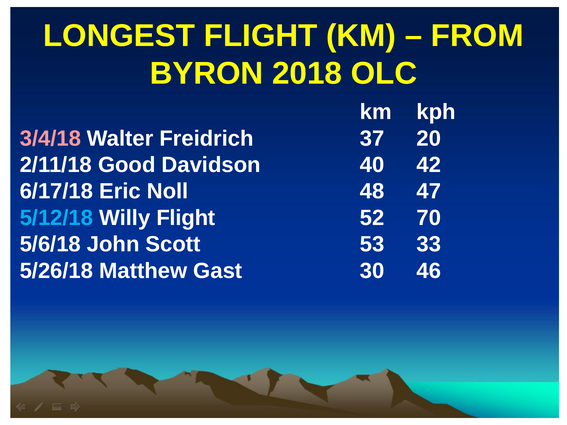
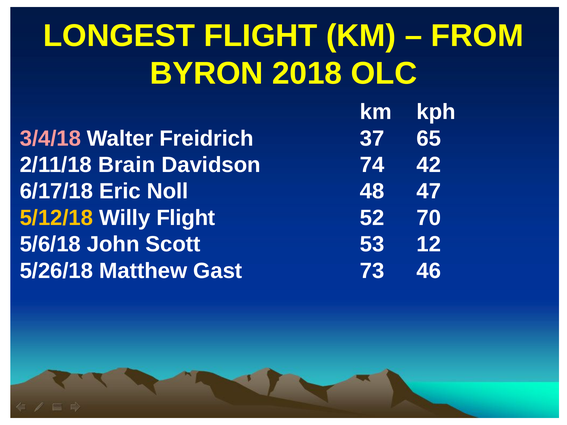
20: 20 -> 65
Good: Good -> Brain
40: 40 -> 74
5/12/18 colour: light blue -> yellow
33: 33 -> 12
30: 30 -> 73
